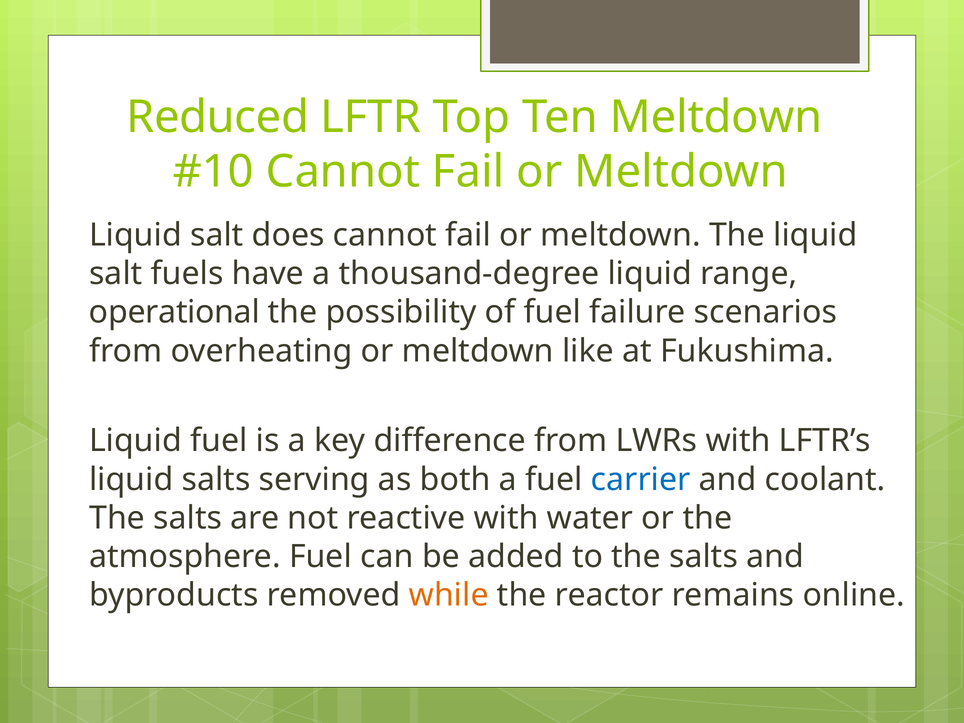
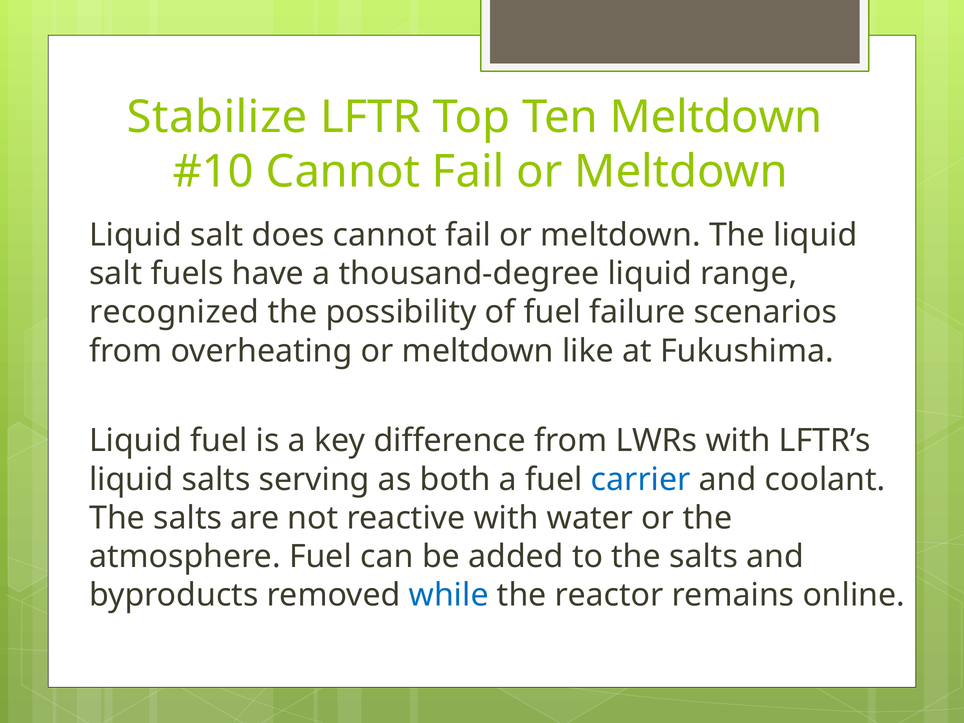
Reduced: Reduced -> Stabilize
operational: operational -> recognized
while colour: orange -> blue
